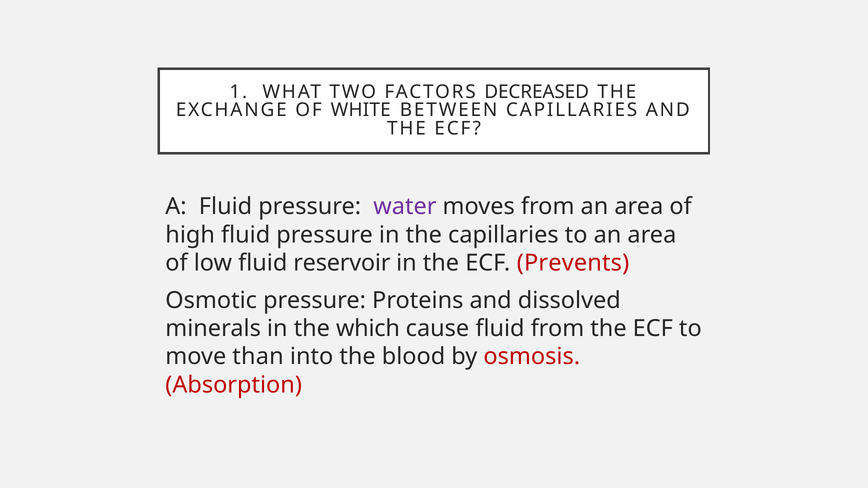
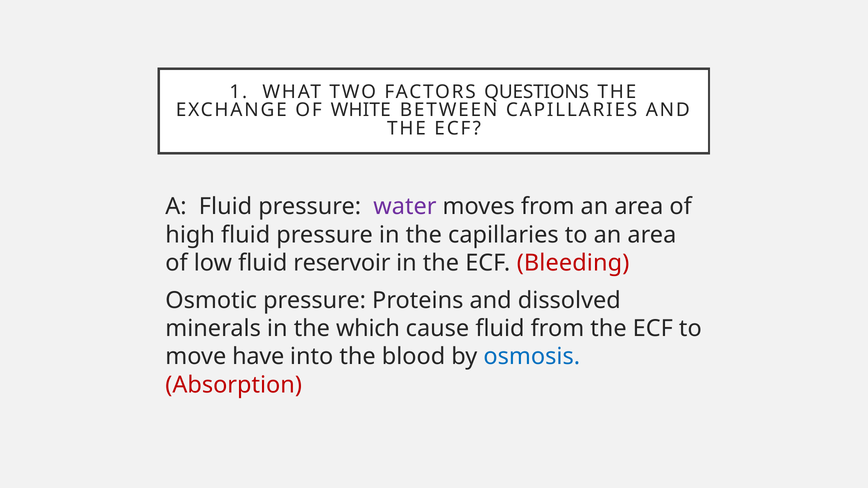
DECREASED: DECREASED -> QUESTIONS
Prevents: Prevents -> Bleeding
than: than -> have
osmosis colour: red -> blue
